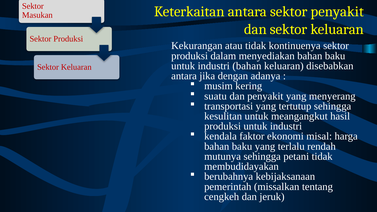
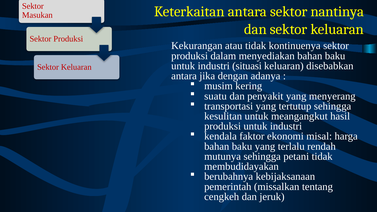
sektor penyakit: penyakit -> nantinya
industri bahan: bahan -> situasi
